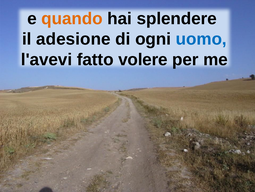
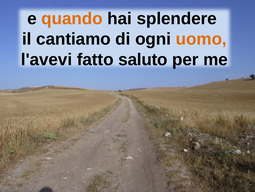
adesione: adesione -> cantiamo
uomo colour: blue -> orange
volere: volere -> saluto
